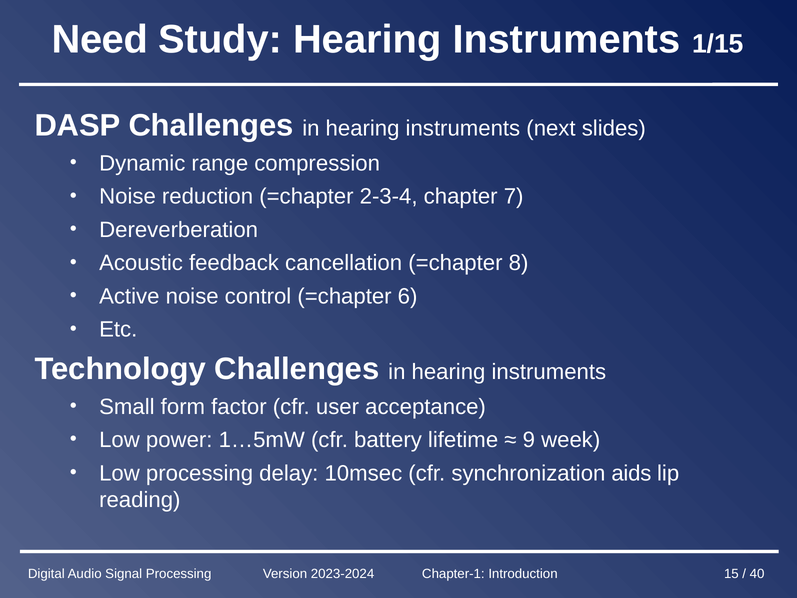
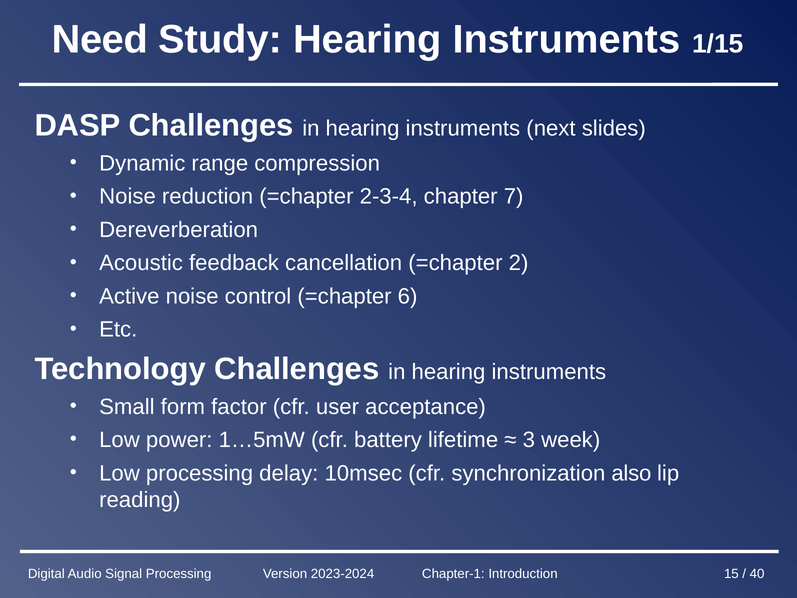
8: 8 -> 2
9: 9 -> 3
aids: aids -> also
